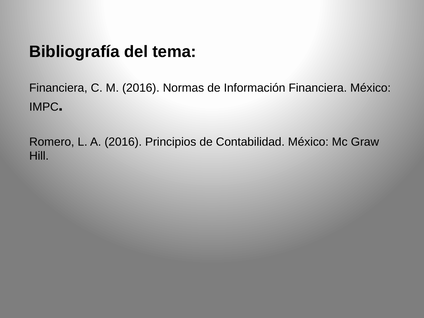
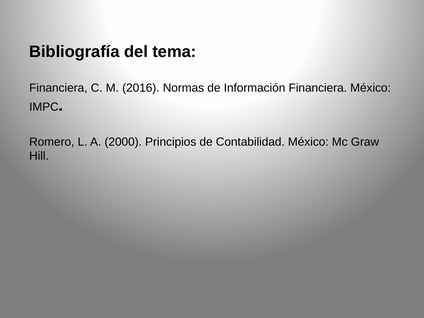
A 2016: 2016 -> 2000
